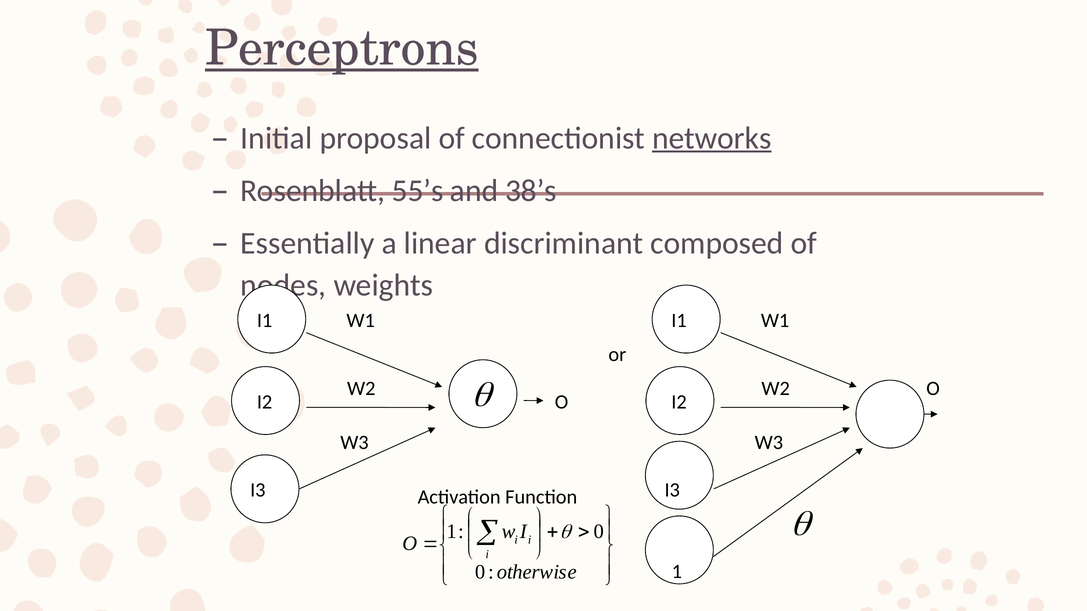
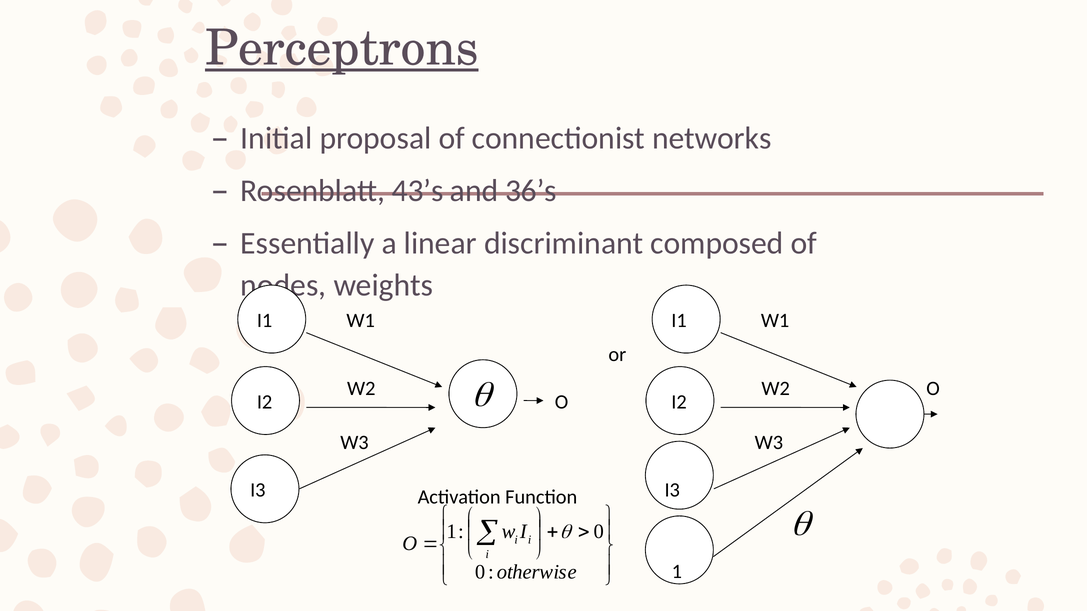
networks underline: present -> none
55’s: 55’s -> 43’s
38’s: 38’s -> 36’s
